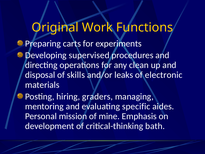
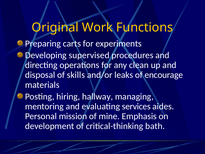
electronic: electronic -> encourage
graders: graders -> hallway
specific: specific -> services
